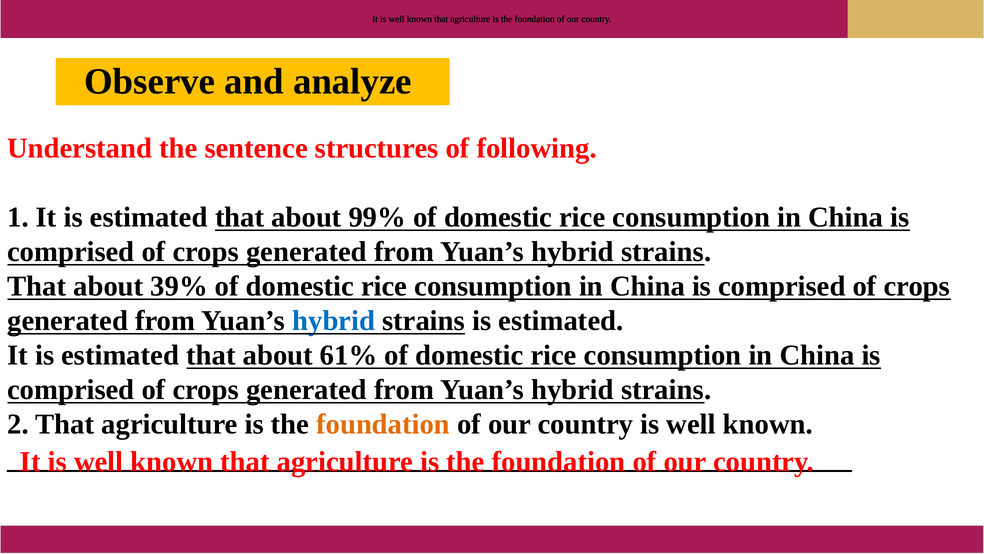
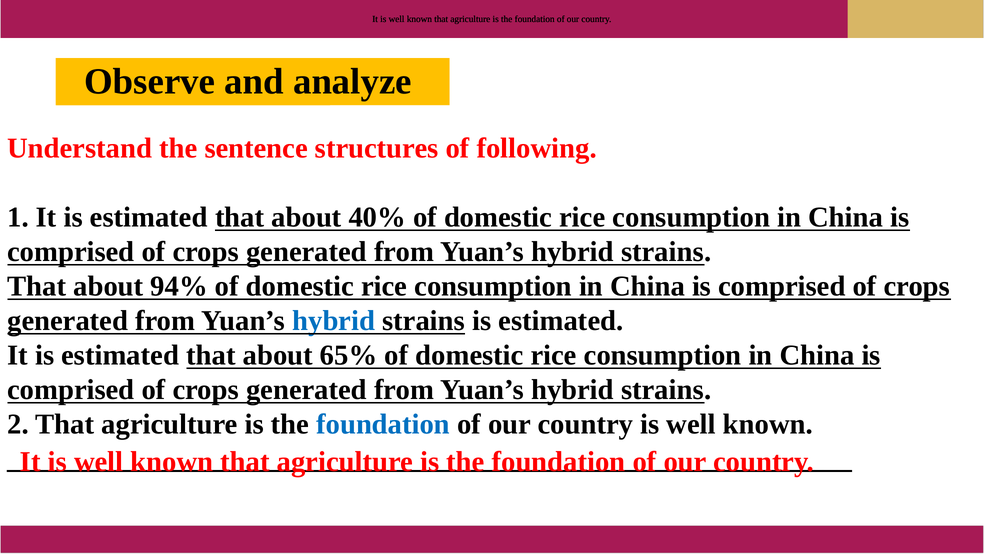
99%: 99% -> 40%
39%: 39% -> 94%
61%: 61% -> 65%
foundation at (383, 424) colour: orange -> blue
